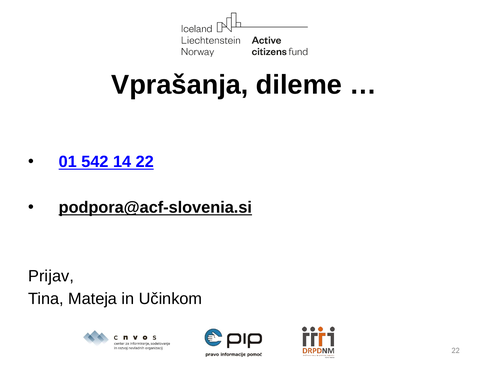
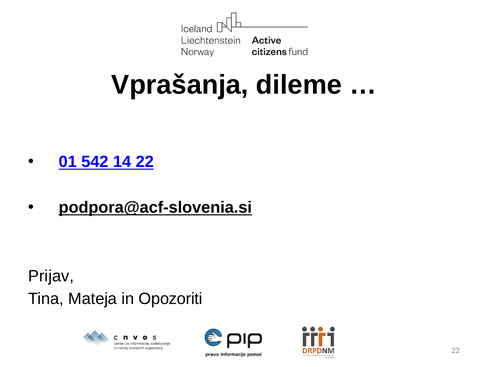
Učinkom: Učinkom -> Opozoriti
